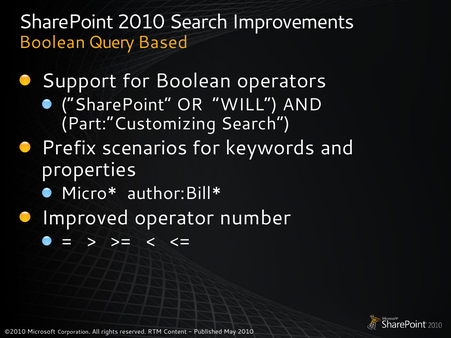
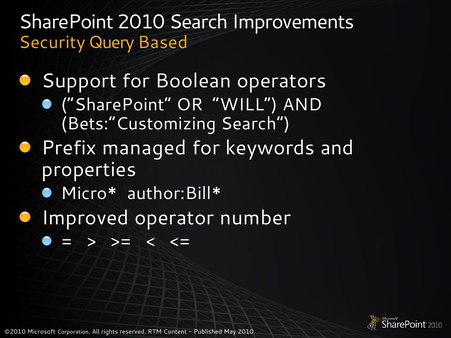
Boolean at (52, 42): Boolean -> Security
Part:”Customizing: Part:”Customizing -> Bets:”Customizing
scenarios: scenarios -> managed
